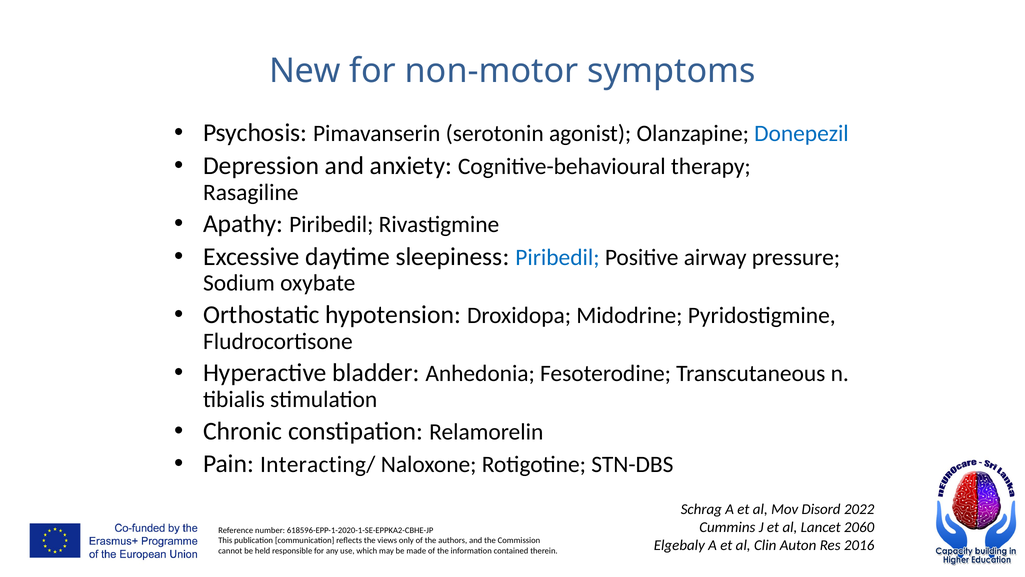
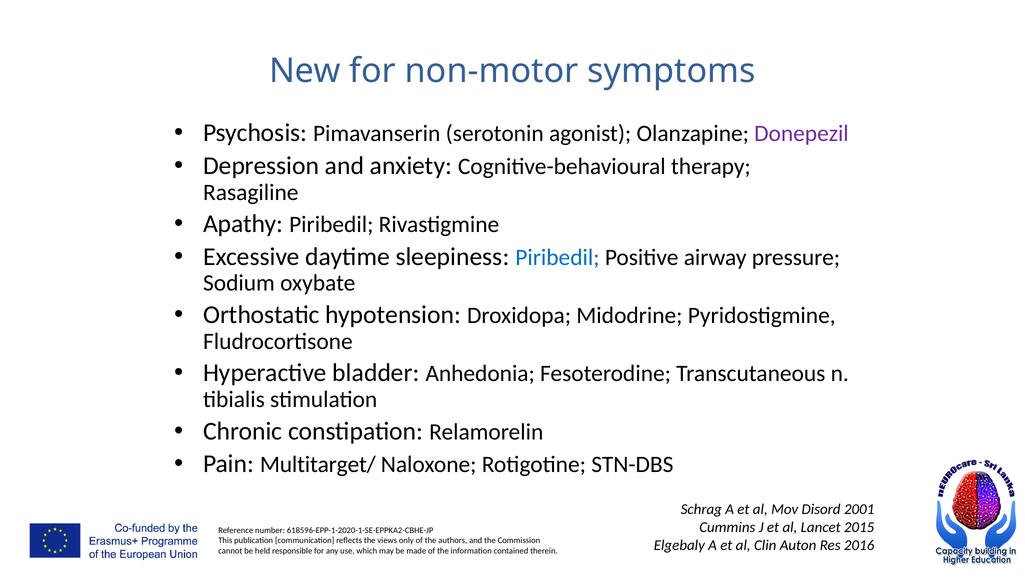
Donepezil colour: blue -> purple
Interacting/: Interacting/ -> Multitarget/
2022: 2022 -> 2001
2060: 2060 -> 2015
